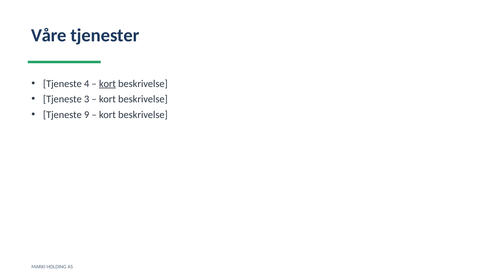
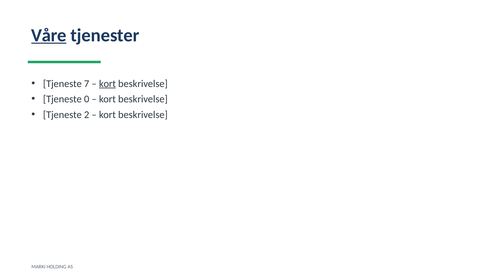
Våre underline: none -> present
4: 4 -> 7
3: 3 -> 0
9: 9 -> 2
